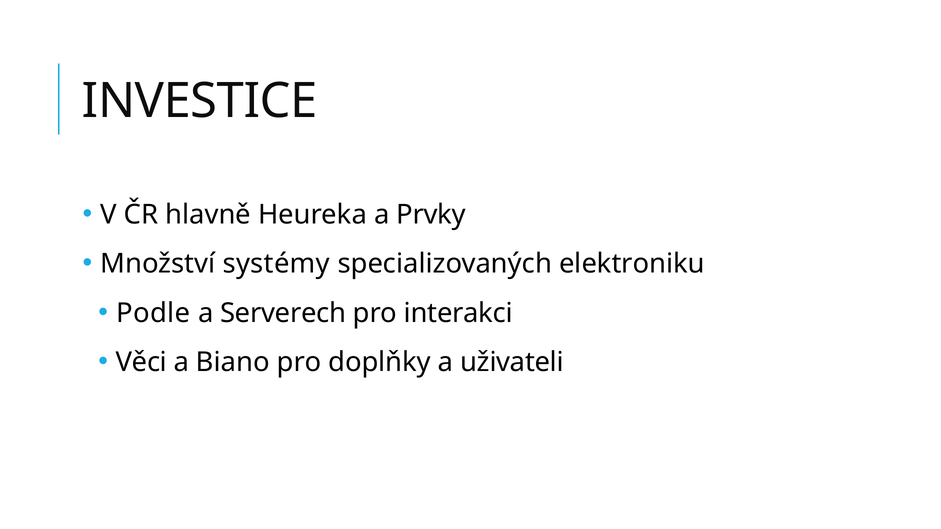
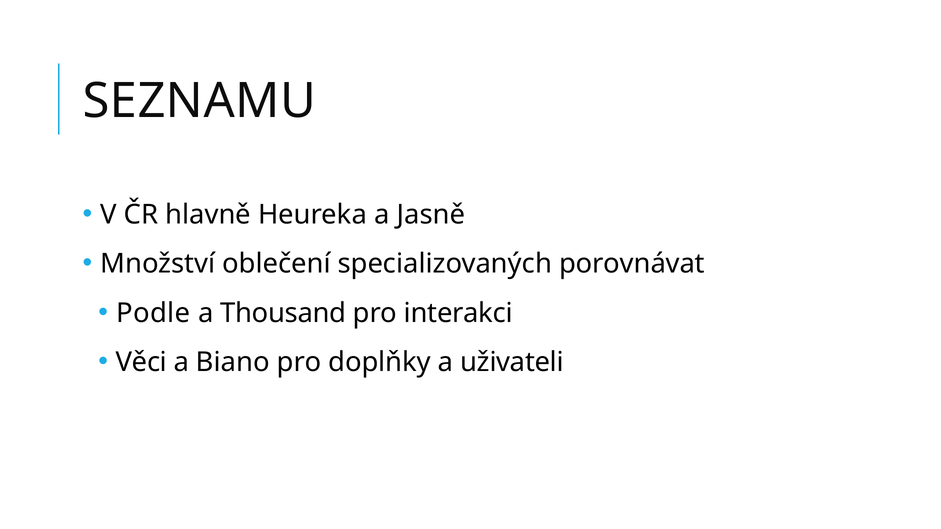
INVESTICE: INVESTICE -> SEZNAMU
Prvky: Prvky -> Jasně
systémy: systémy -> oblečení
elektroniku: elektroniku -> porovnávat
Serverech: Serverech -> Thousand
